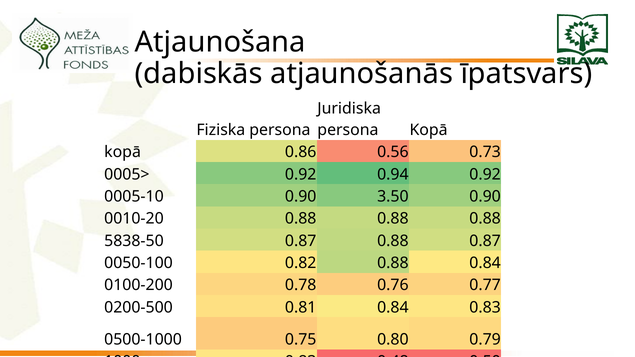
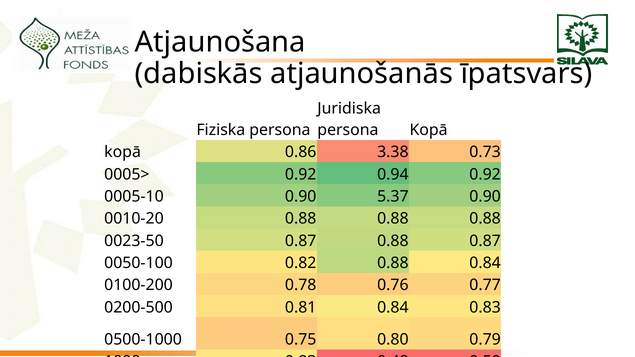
0.56: 0.56 -> 3.38
3.50: 3.50 -> 5.37
5838-50: 5838-50 -> 0023-50
